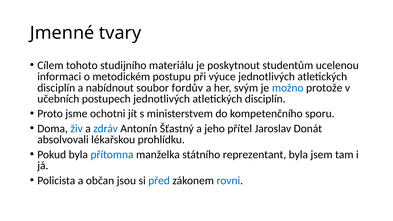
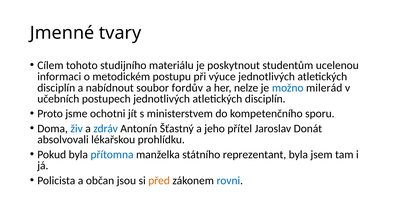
svým: svým -> nelze
protože: protože -> milerád
před colour: blue -> orange
